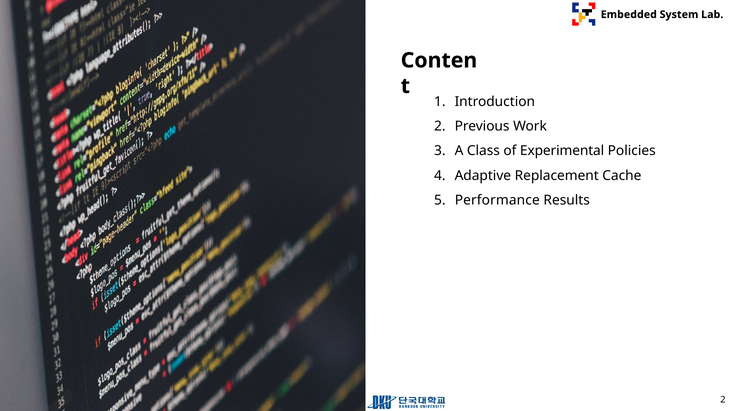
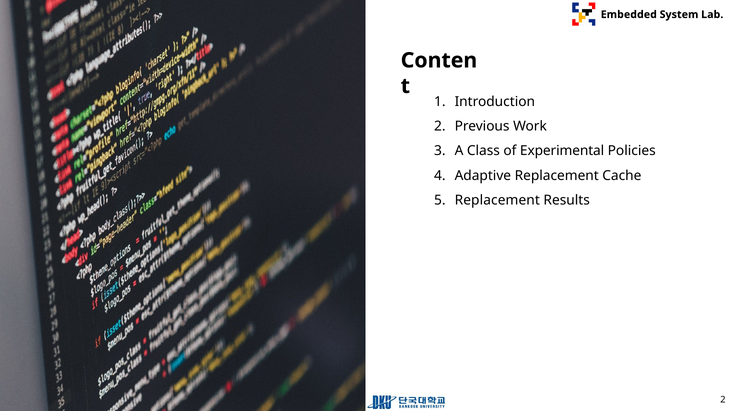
Performance at (497, 200): Performance -> Replacement
